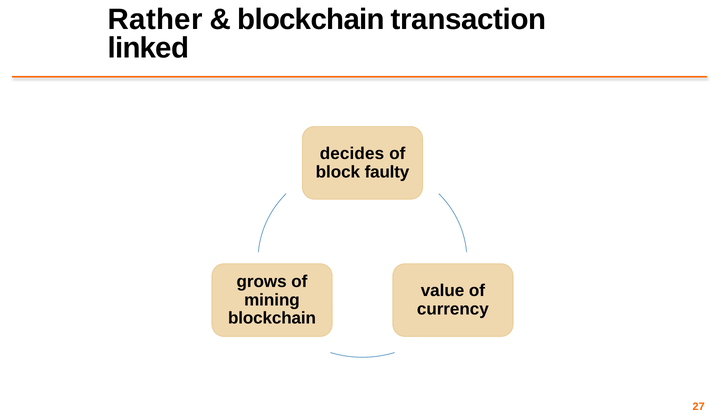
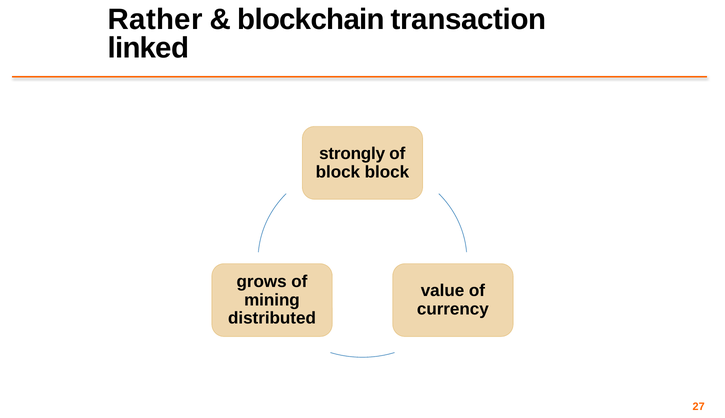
decides: decides -> strongly
block faulty: faulty -> block
blockchain at (272, 319): blockchain -> distributed
